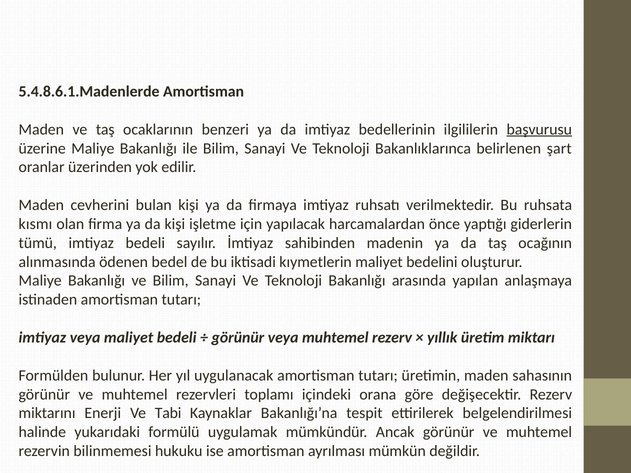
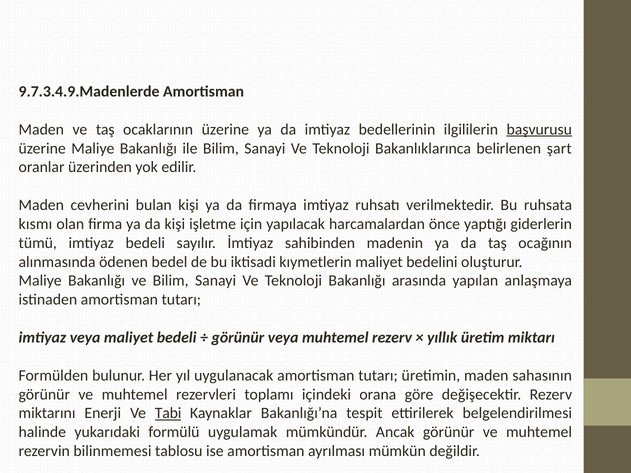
5.4.8.6.1.Madenlerde: 5.4.8.6.1.Madenlerde -> 9.7.3.4.9.Madenlerde
ocaklarının benzeri: benzeri -> üzerine
Tabi underline: none -> present
hukuku: hukuku -> tablosu
